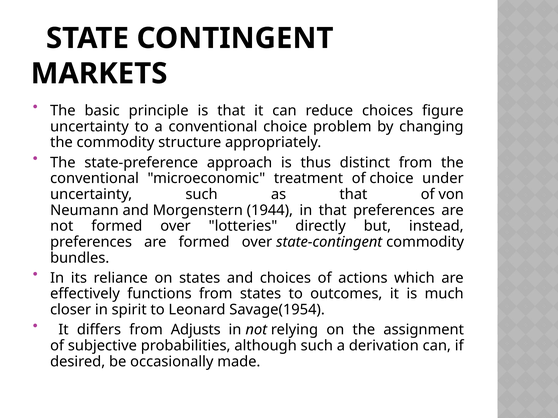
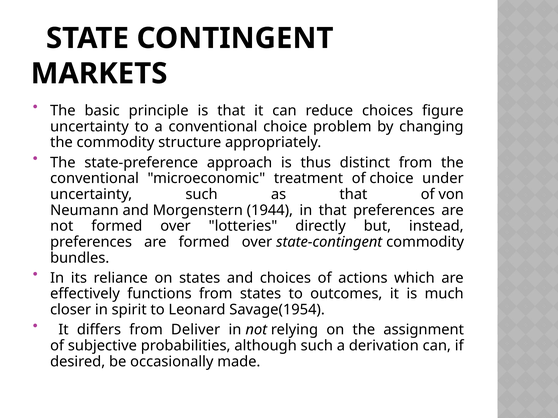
Adjusts: Adjusts -> Deliver
